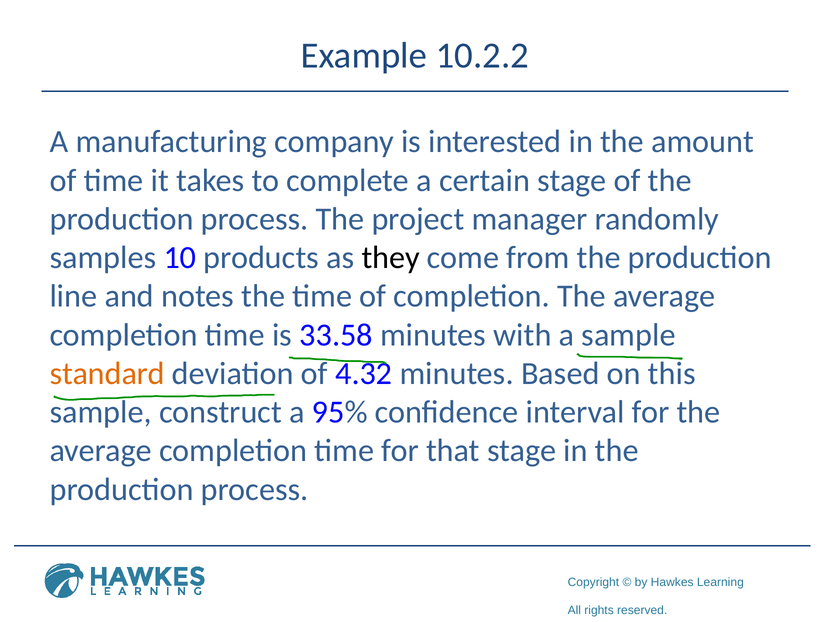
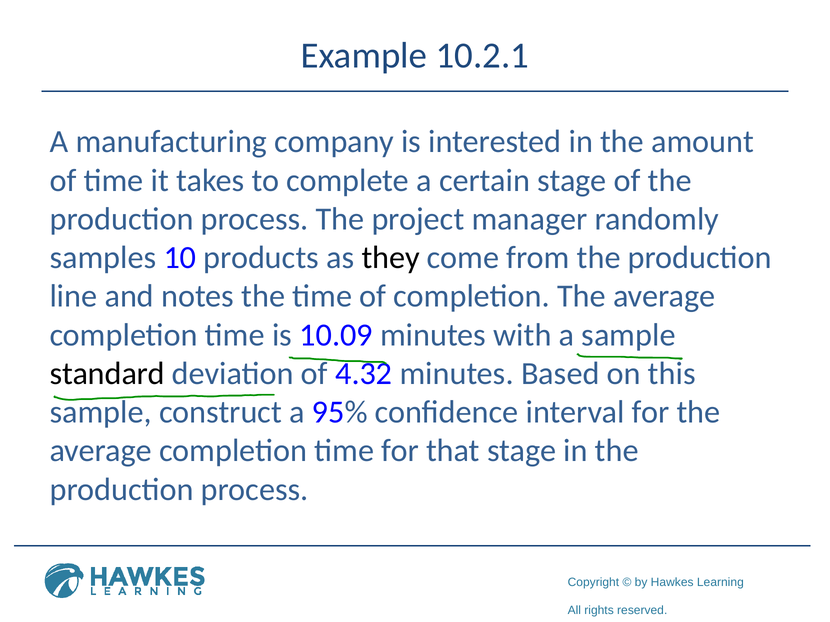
10.2.2: 10.2.2 -> 10.2.1
33.58: 33.58 -> 10.09
standard colour: orange -> black
